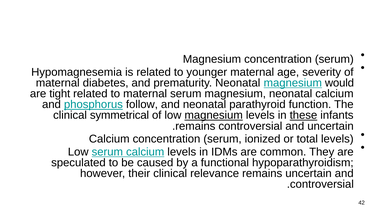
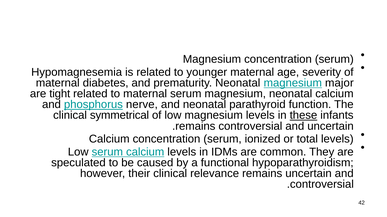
would: would -> major
follow: follow -> nerve
magnesium at (214, 116) underline: present -> none
